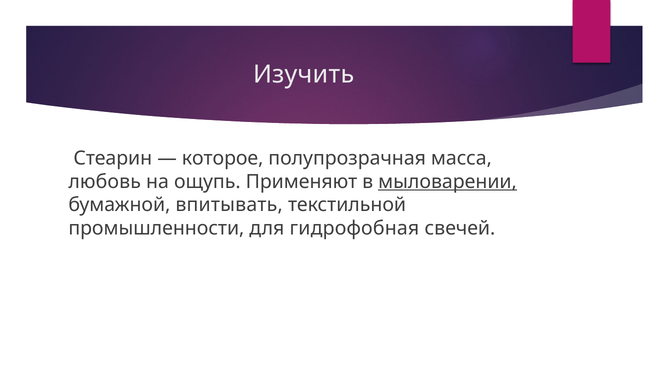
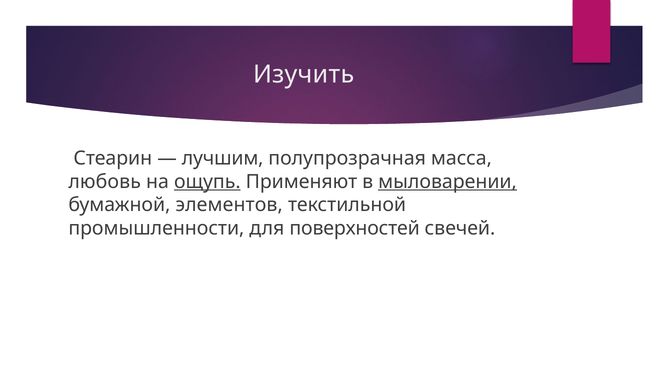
которое: которое -> лучшим
ощупь underline: none -> present
впитывать: впитывать -> элементов
гидрофобная: гидрофобная -> поверхностей
